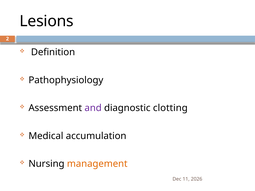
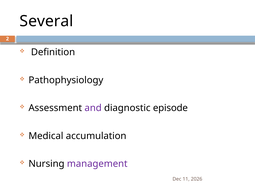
Lesions: Lesions -> Several
clotting: clotting -> episode
management colour: orange -> purple
